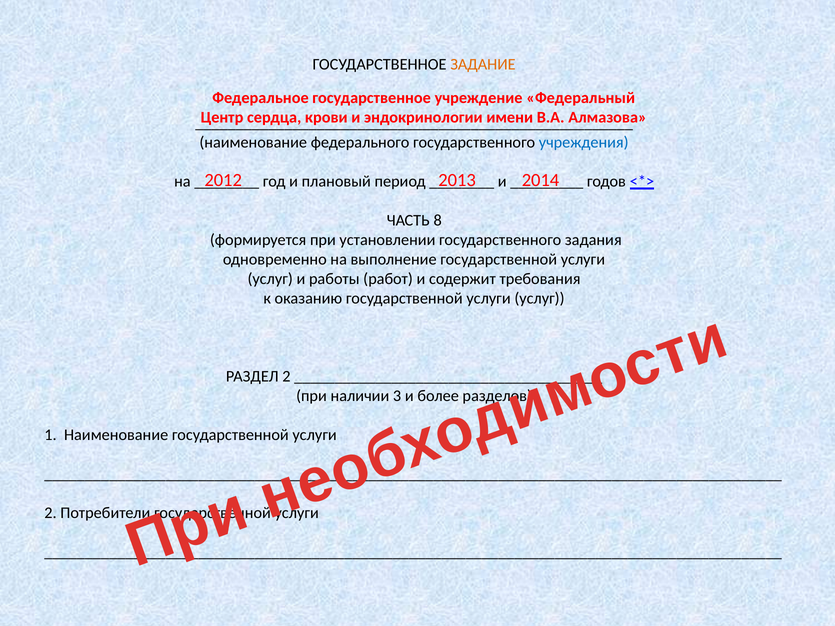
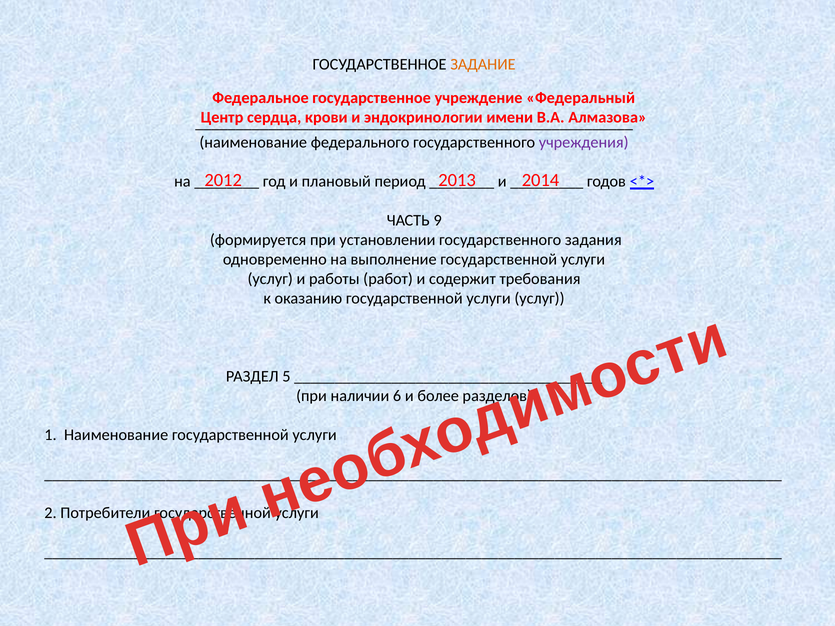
учреждения colour: blue -> purple
8: 8 -> 9
РАЗДЕЛ 2: 2 -> 5
3: 3 -> 6
